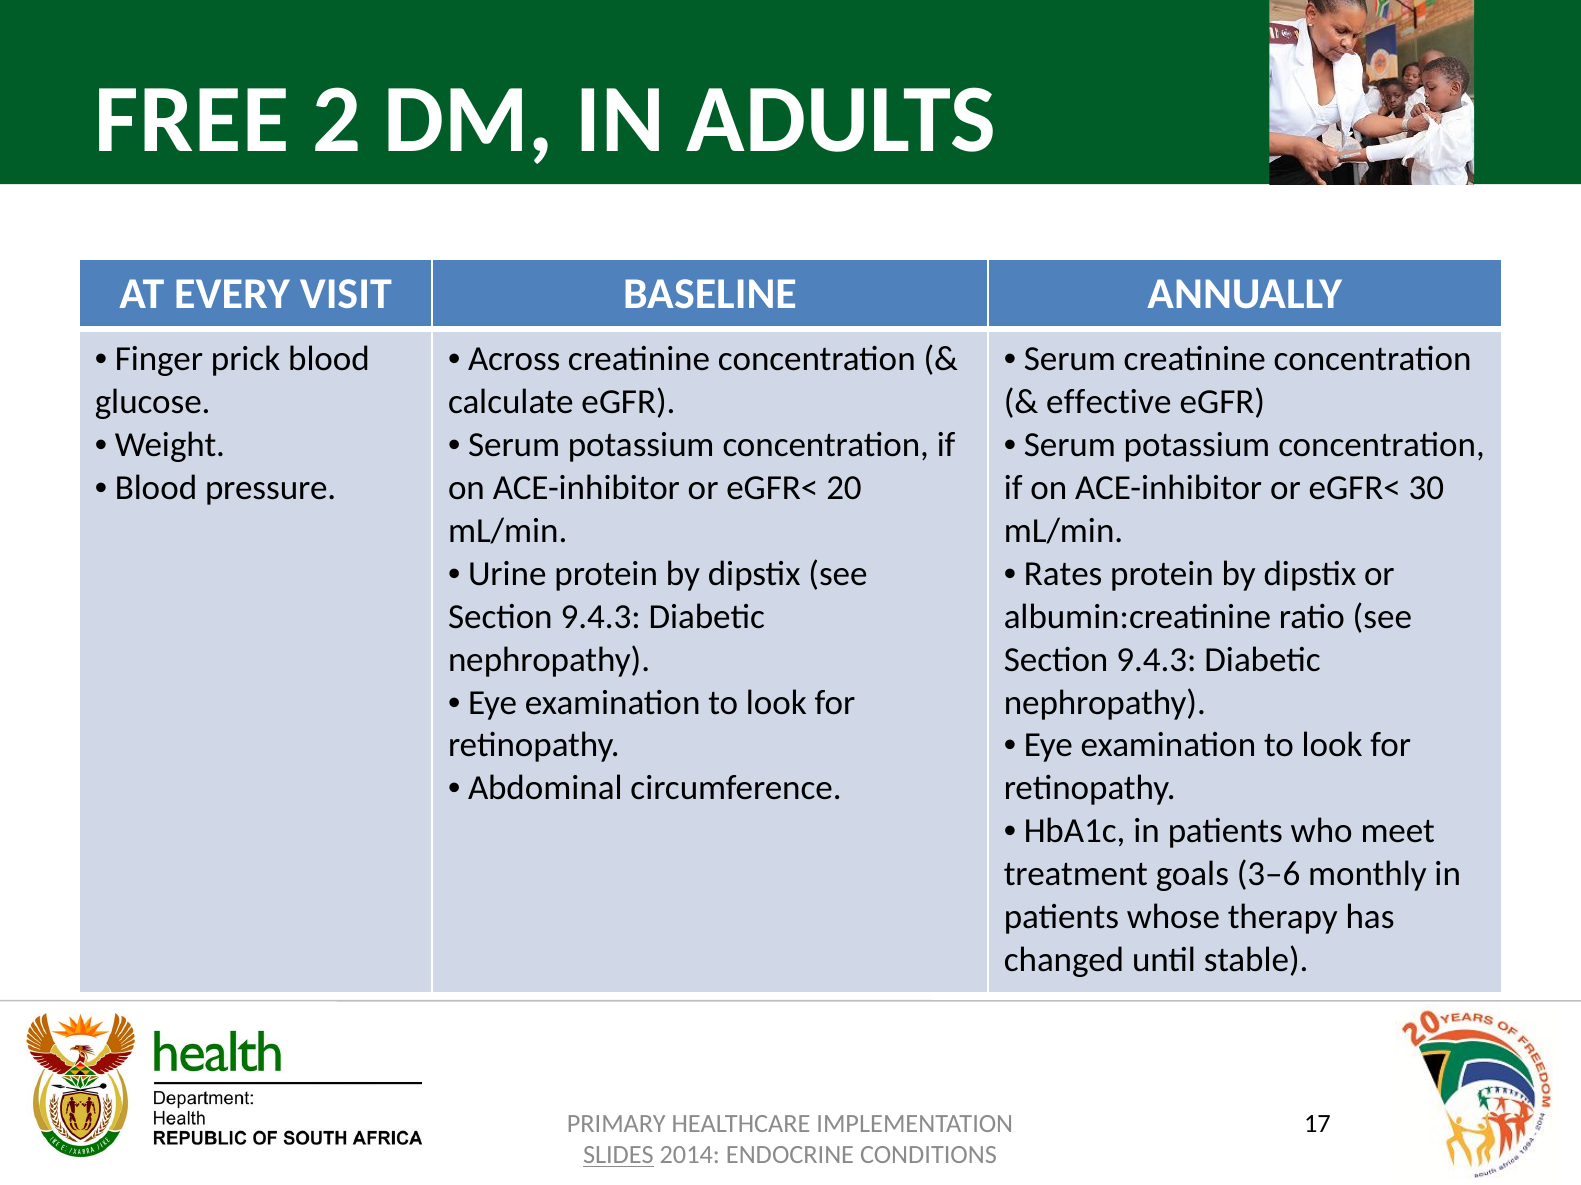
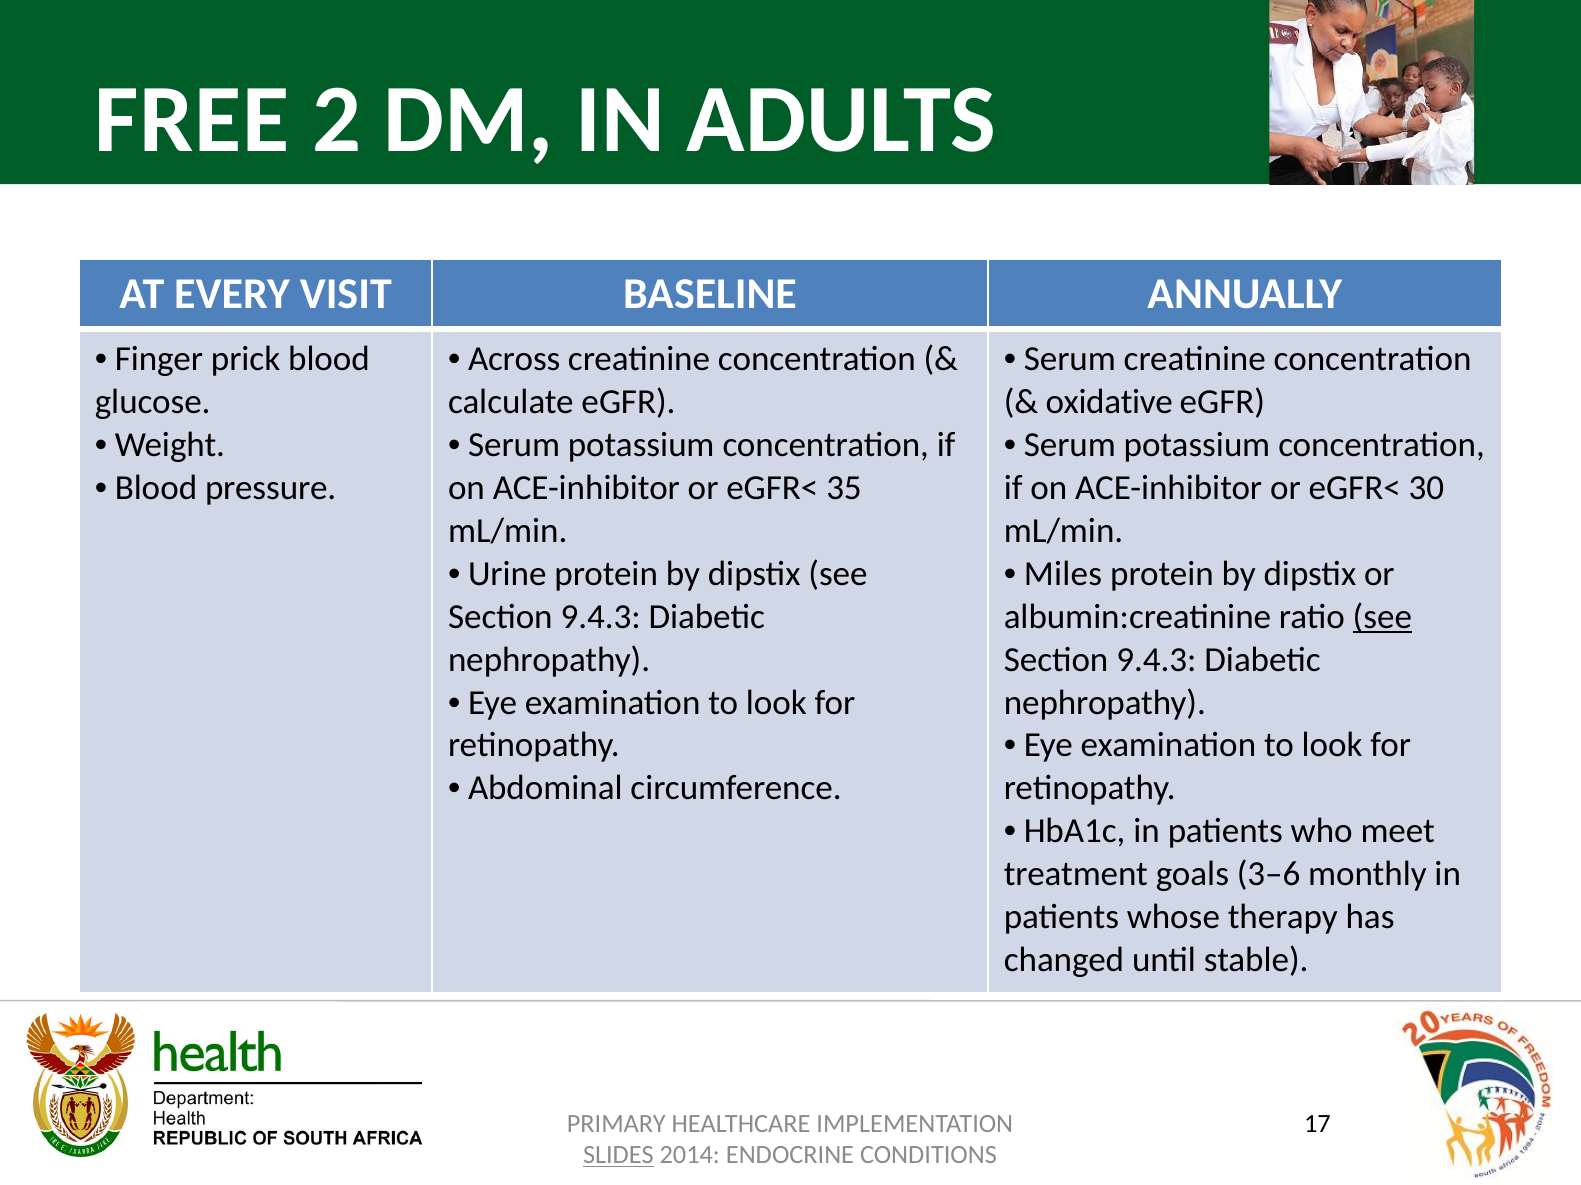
effective: effective -> oxidative
20: 20 -> 35
Rates: Rates -> Miles
see at (1382, 617) underline: none -> present
